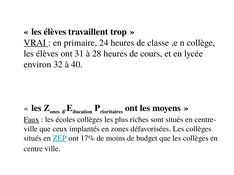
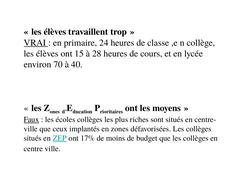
31: 31 -> 15
32: 32 -> 70
